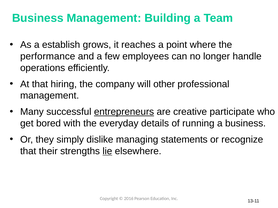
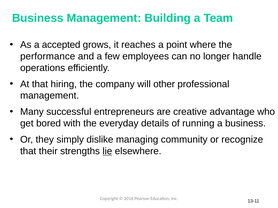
establish: establish -> accepted
entrepreneurs underline: present -> none
participate: participate -> advantage
statements: statements -> community
